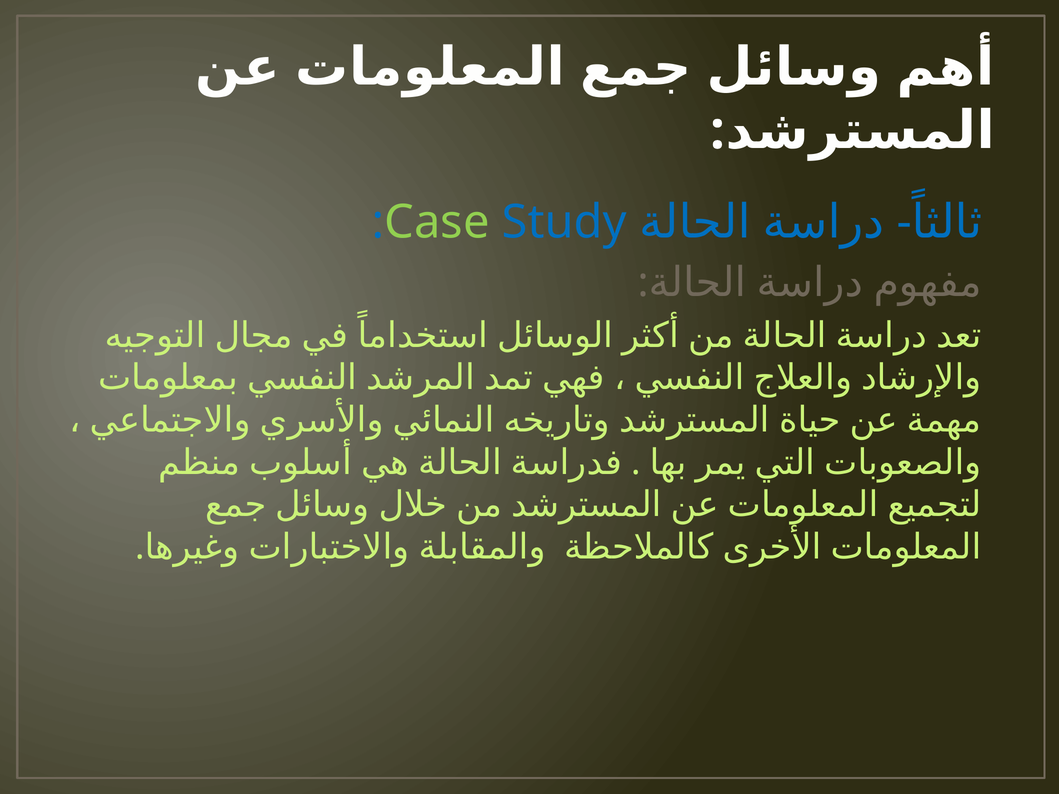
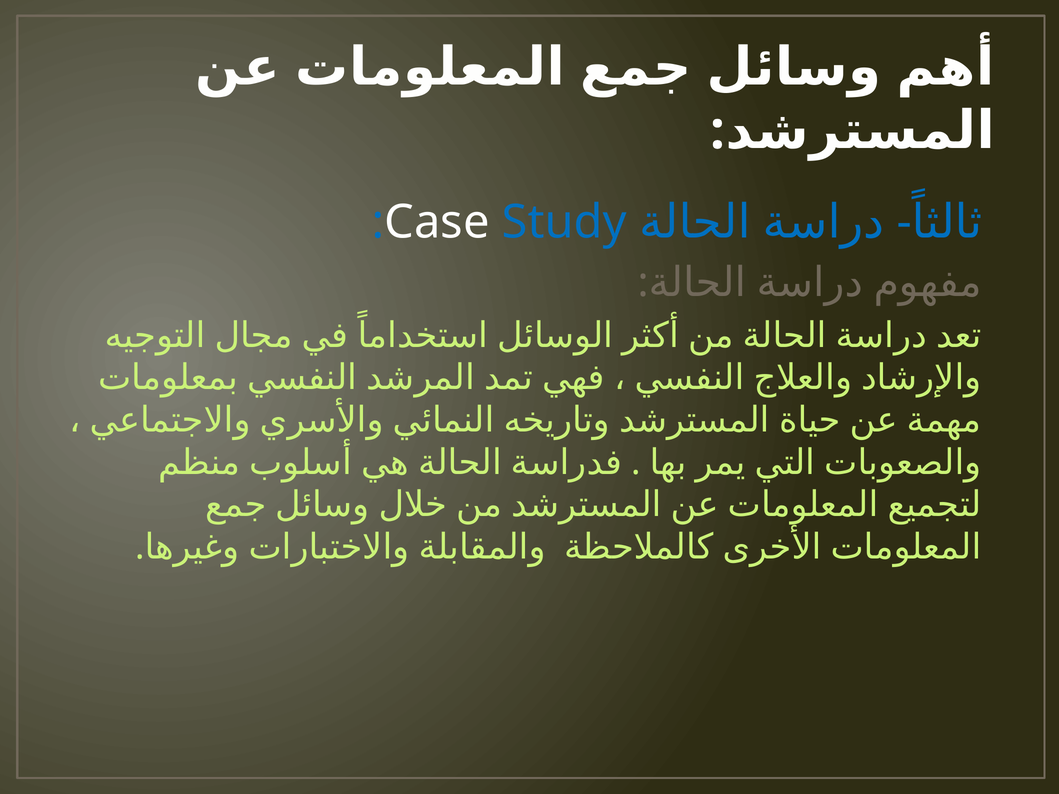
Case colour: light green -> white
